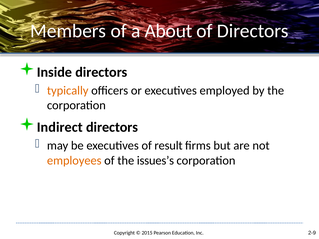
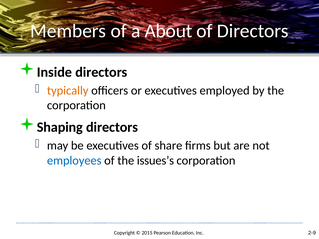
Indirect: Indirect -> Shaping
result: result -> share
employees colour: orange -> blue
